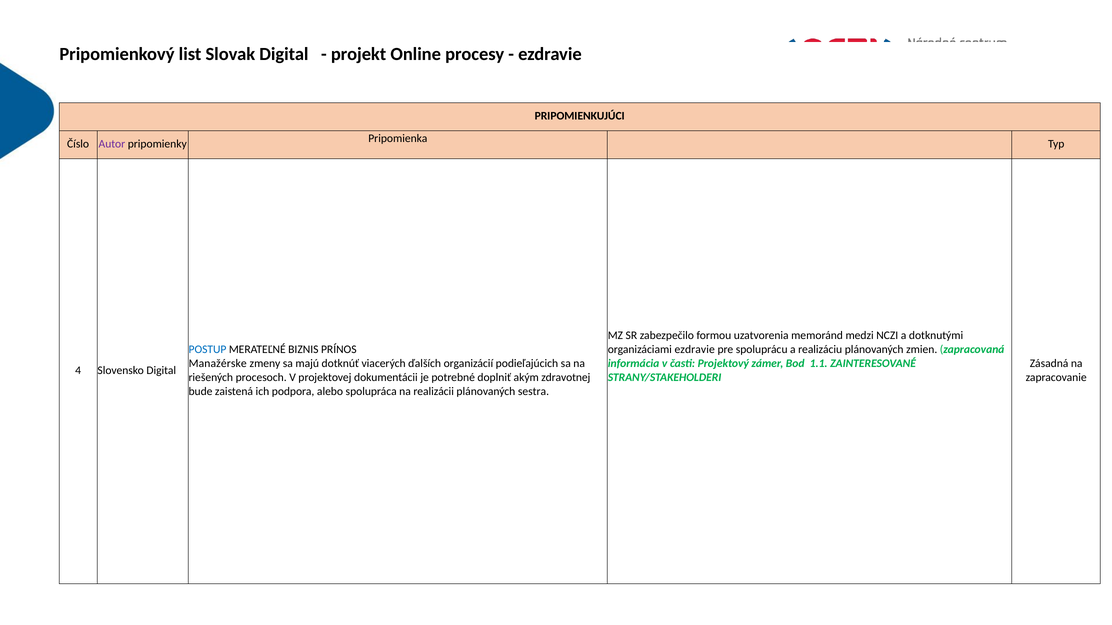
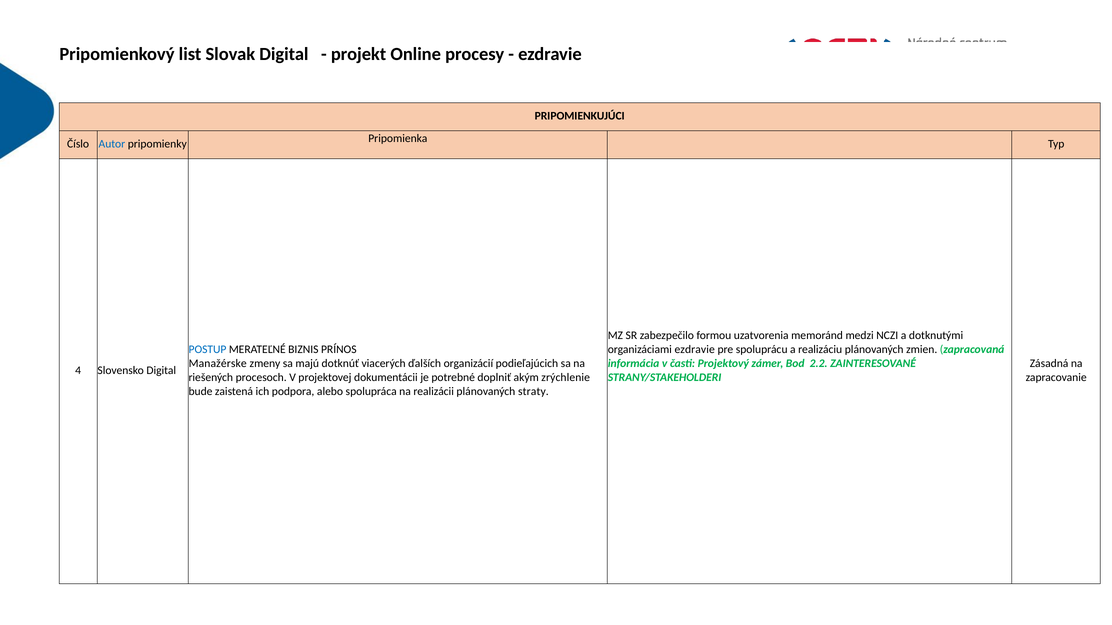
Autor colour: purple -> blue
1.1: 1.1 -> 2.2
zdravotnej: zdravotnej -> zrýchlenie
sestra: sestra -> straty
